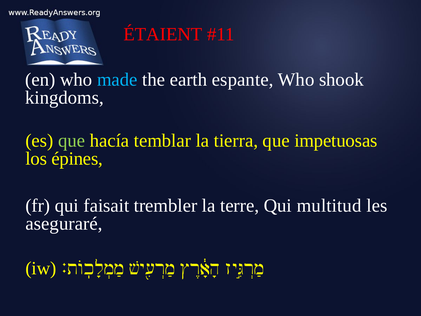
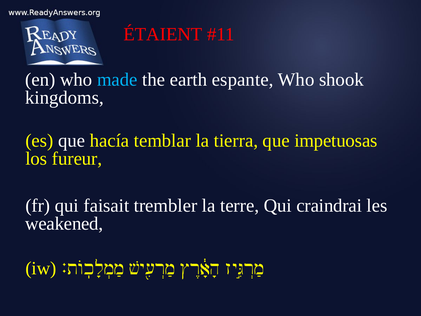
que at (72, 141) colour: light green -> white
épines: épines -> fureur
multitud: multitud -> craindrai
aseguraré: aseguraré -> weakened
